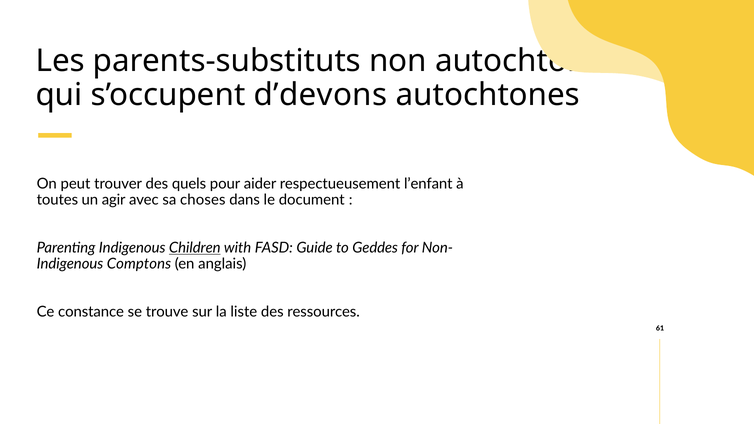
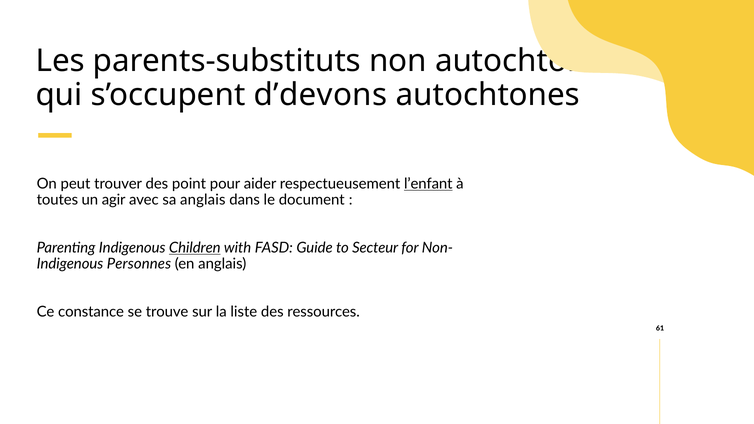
quels: quels -> point
l’enfant underline: none -> present
sa choses: choses -> anglais
Geddes: Geddes -> Secteur
Comptons: Comptons -> Personnes
